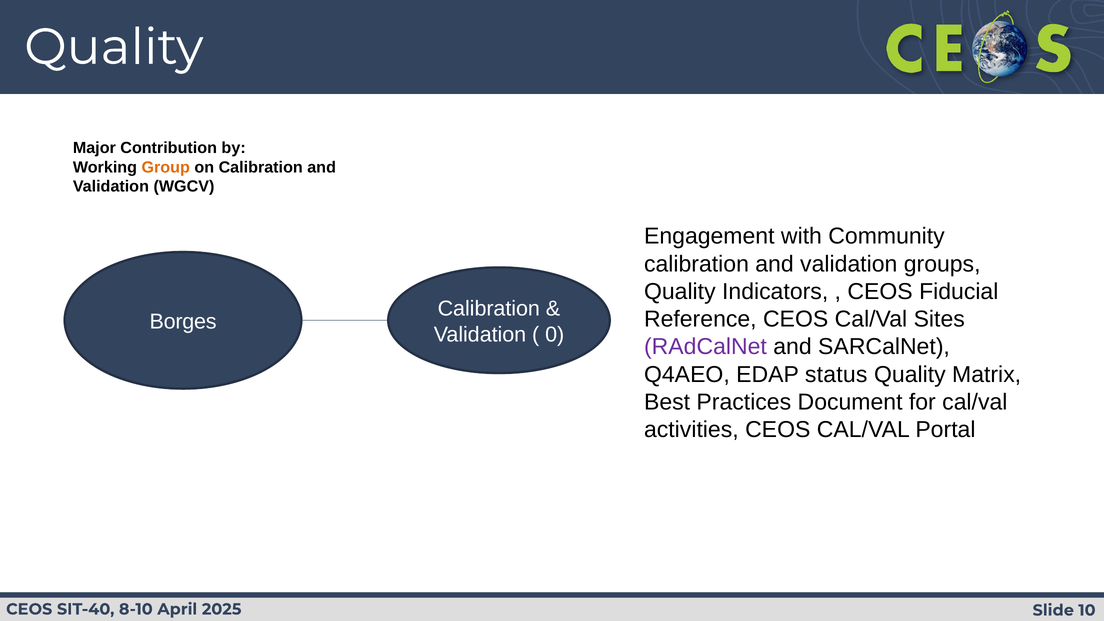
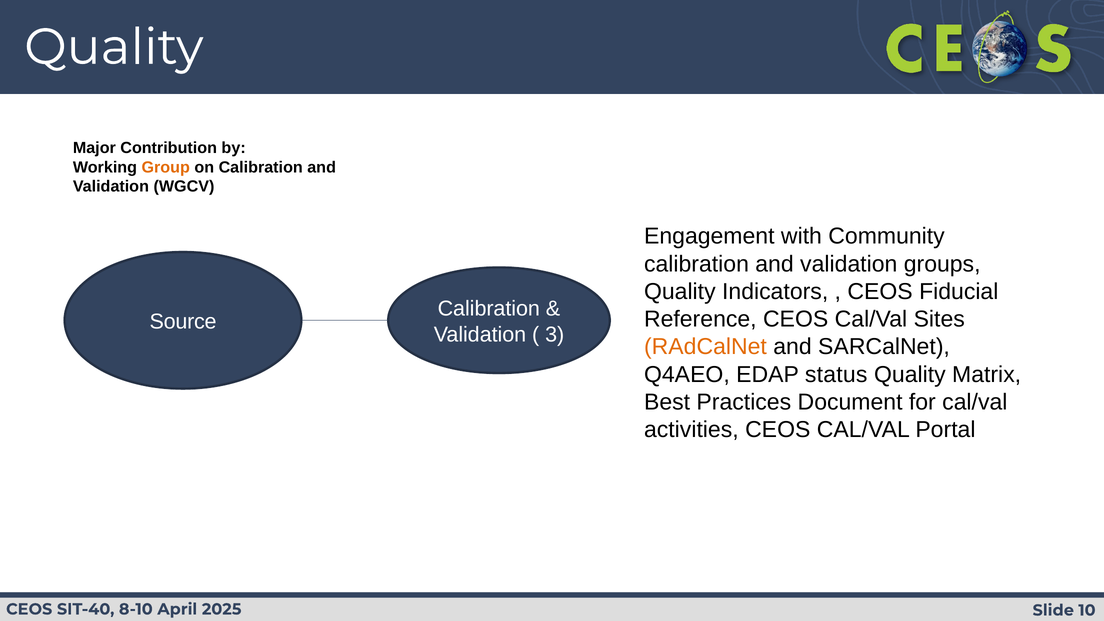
Borges: Borges -> Source
0: 0 -> 3
RAdCalNet colour: purple -> orange
